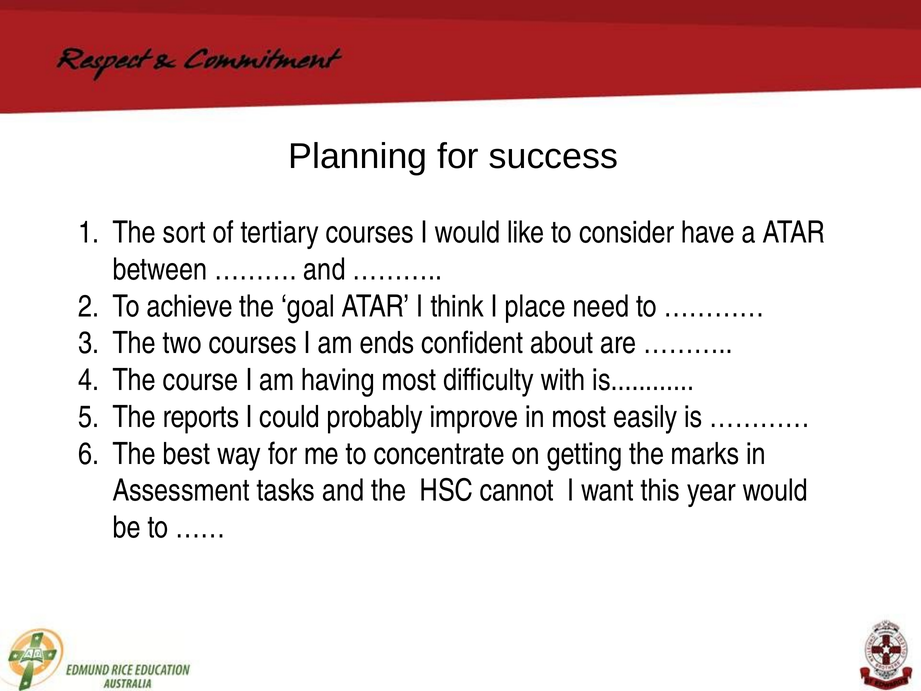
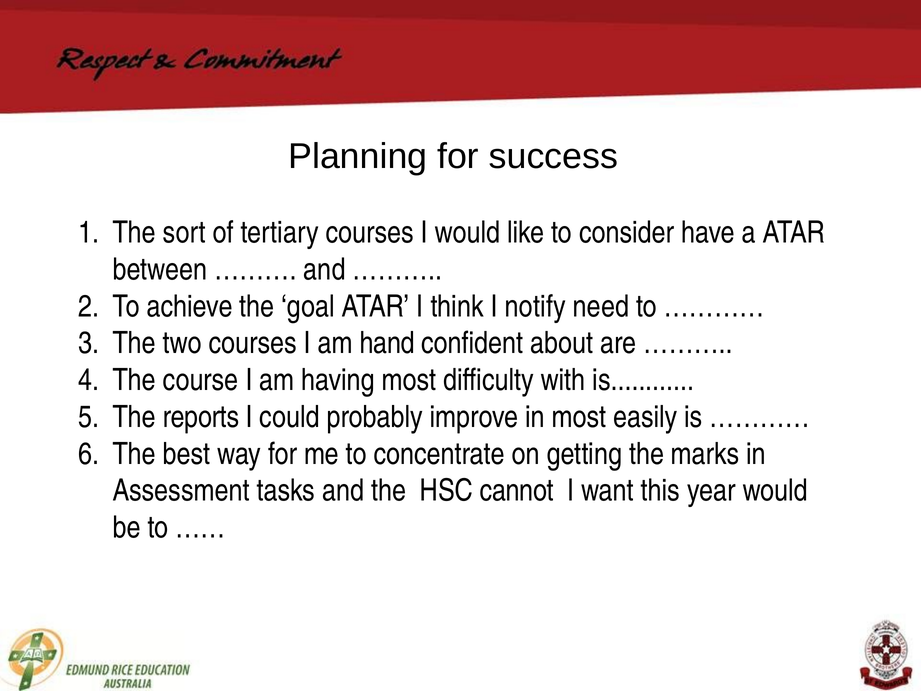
place: place -> notify
ends: ends -> hand
